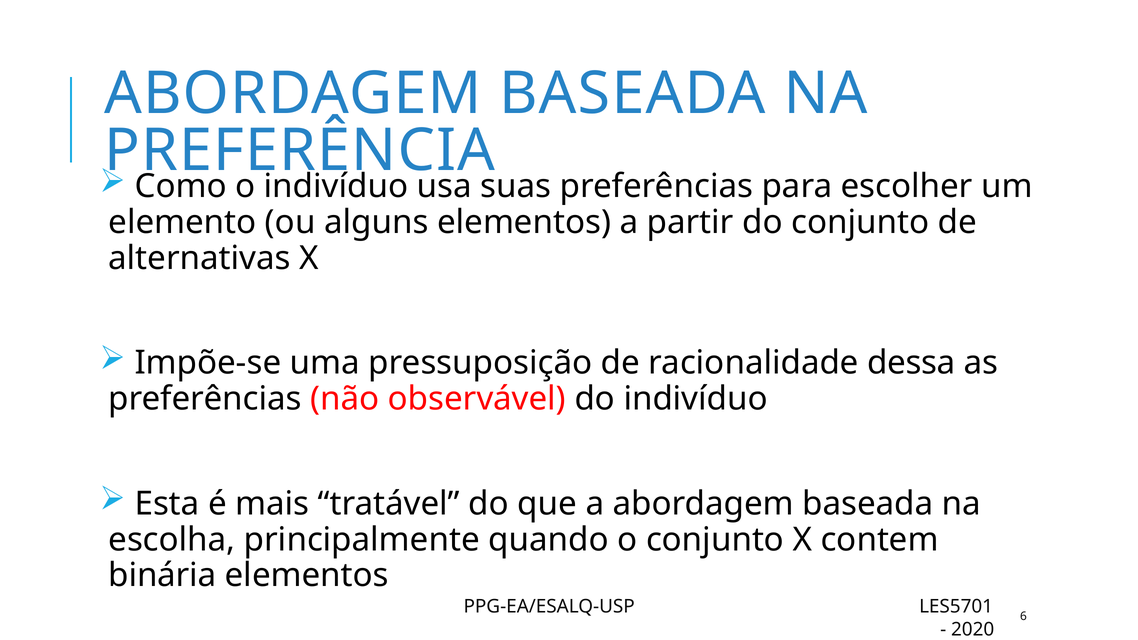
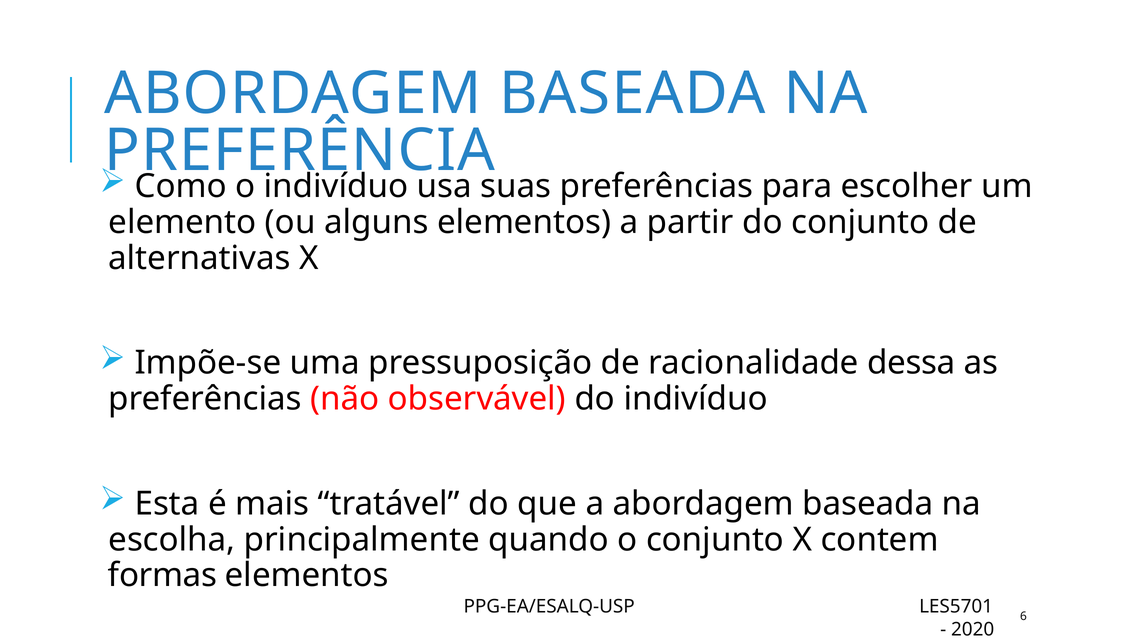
binária: binária -> formas
